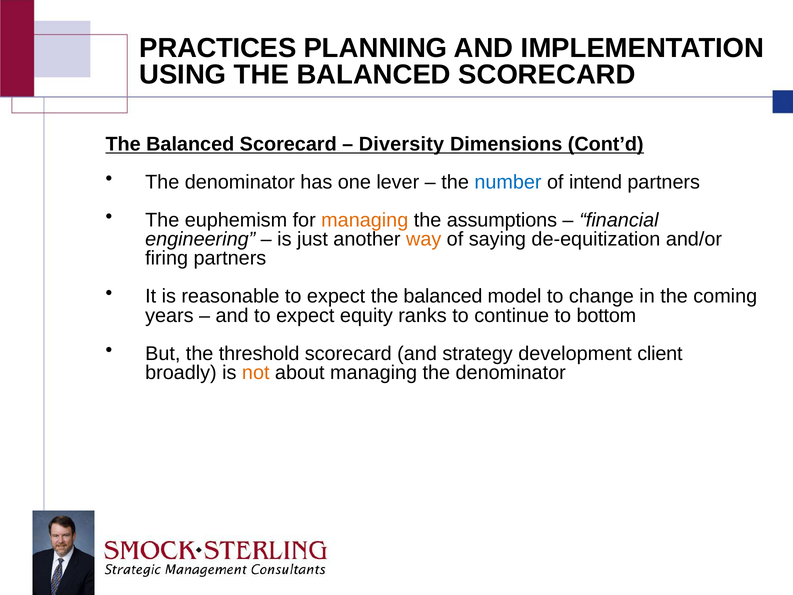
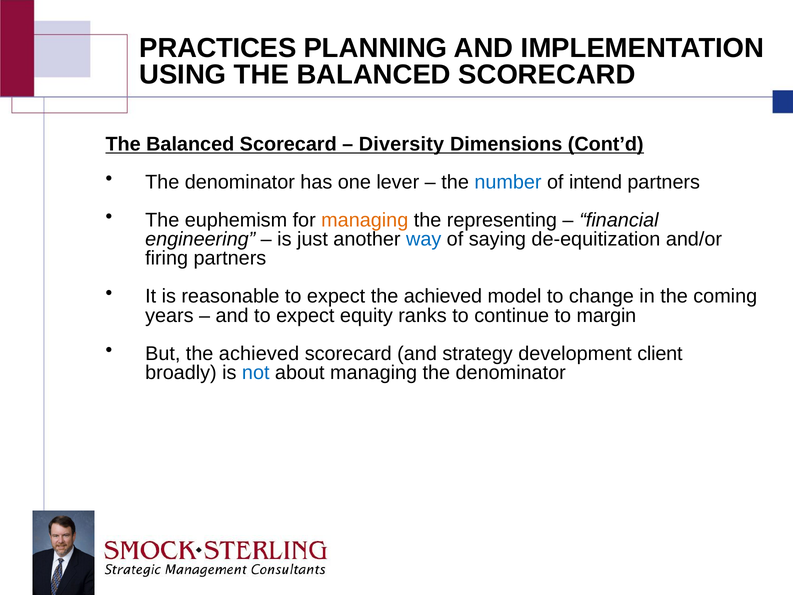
assumptions: assumptions -> representing
way colour: orange -> blue
expect the balanced: balanced -> achieved
bottom: bottom -> margin
But the threshold: threshold -> achieved
not colour: orange -> blue
